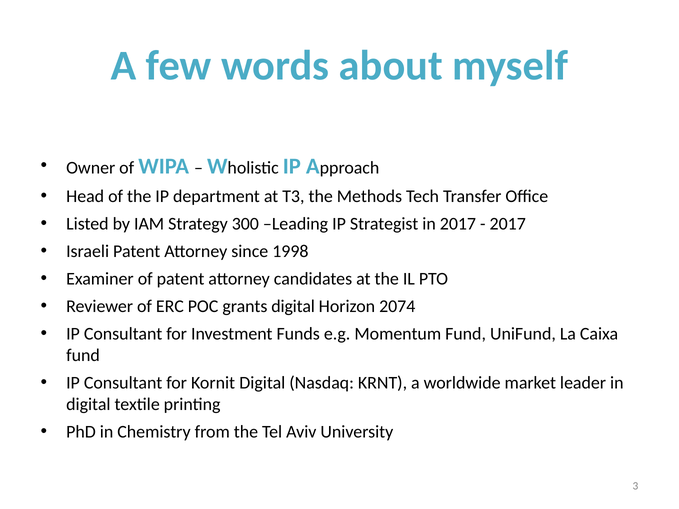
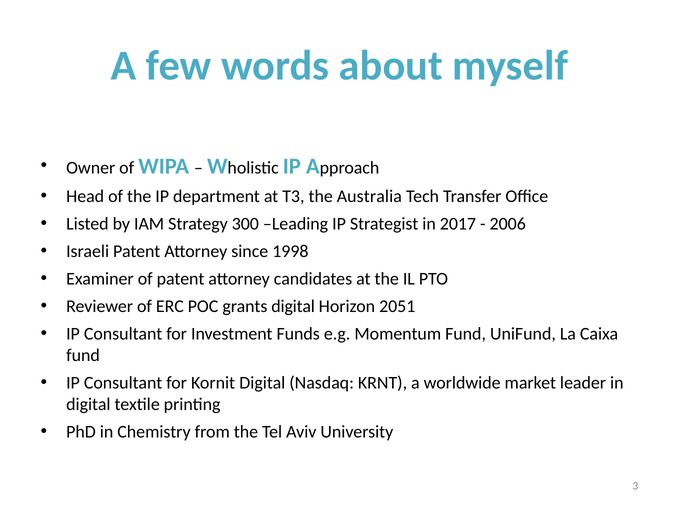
Methods: Methods -> Australia
2017 at (508, 224): 2017 -> 2006
2074: 2074 -> 2051
